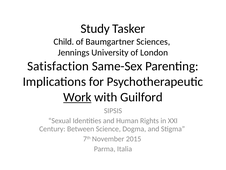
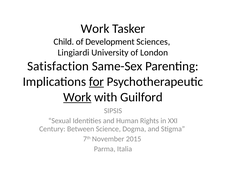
Study at (95, 29): Study -> Work
Baumgartner: Baumgartner -> Development
Jennings: Jennings -> Lingiardi
for underline: none -> present
